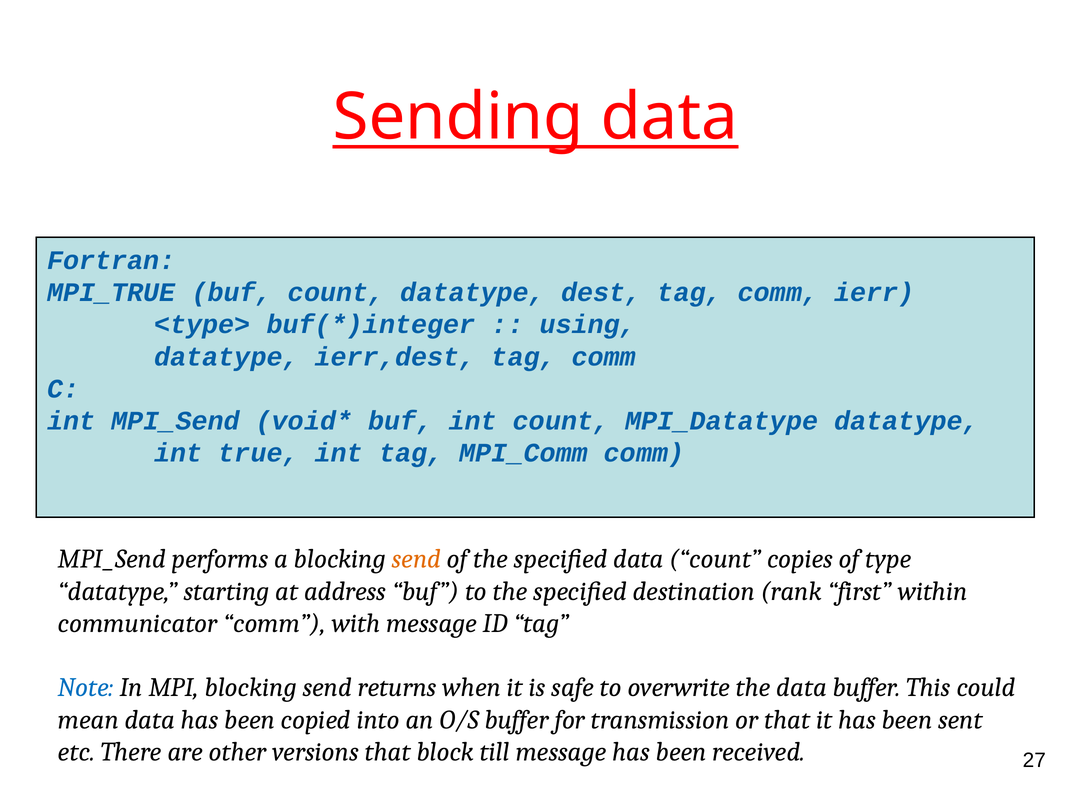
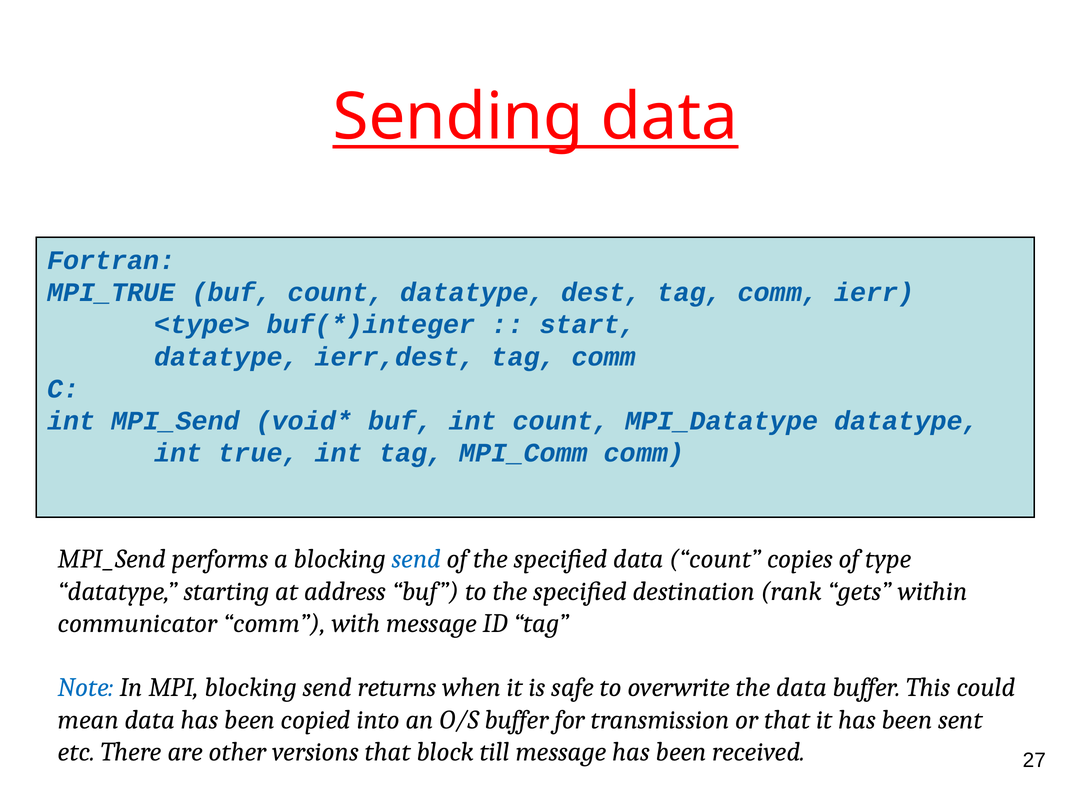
using: using -> start
send at (416, 559) colour: orange -> blue
first: first -> gets
